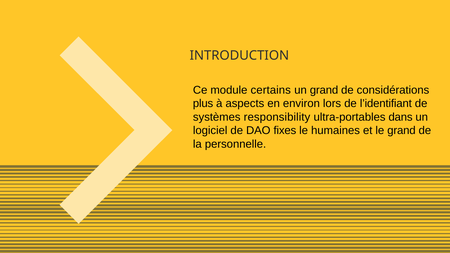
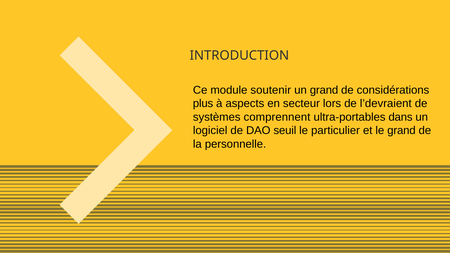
certains: certains -> soutenir
environ: environ -> secteur
l’identifiant: l’identifiant -> l’devraient
responsibility: responsibility -> comprennent
fixes: fixes -> seuil
humaines: humaines -> particulier
